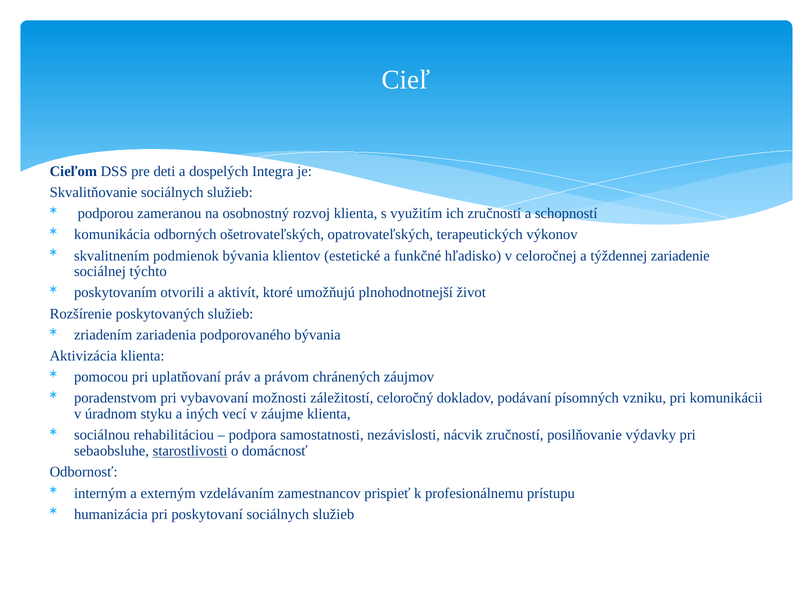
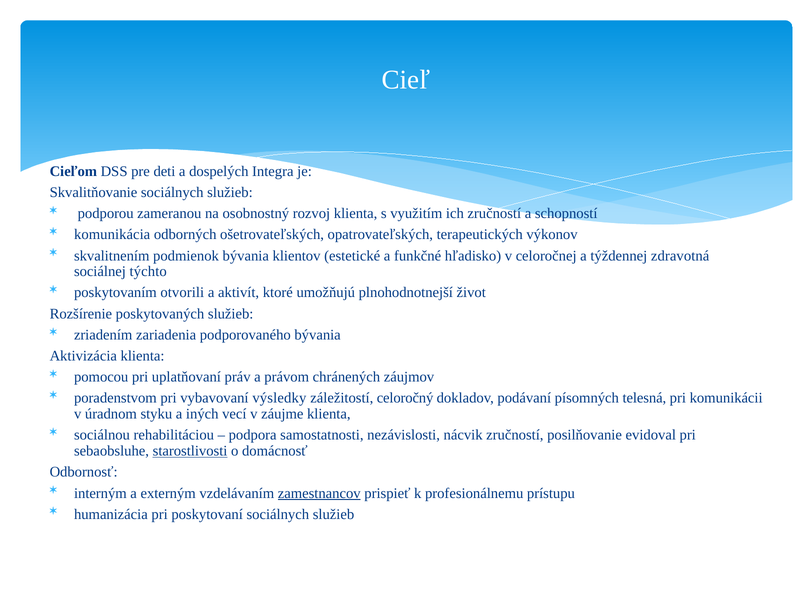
zariadenie: zariadenie -> zdravotná
možnosti: možnosti -> výsledky
vzniku: vzniku -> telesná
výdavky: výdavky -> evidoval
zamestnancov underline: none -> present
